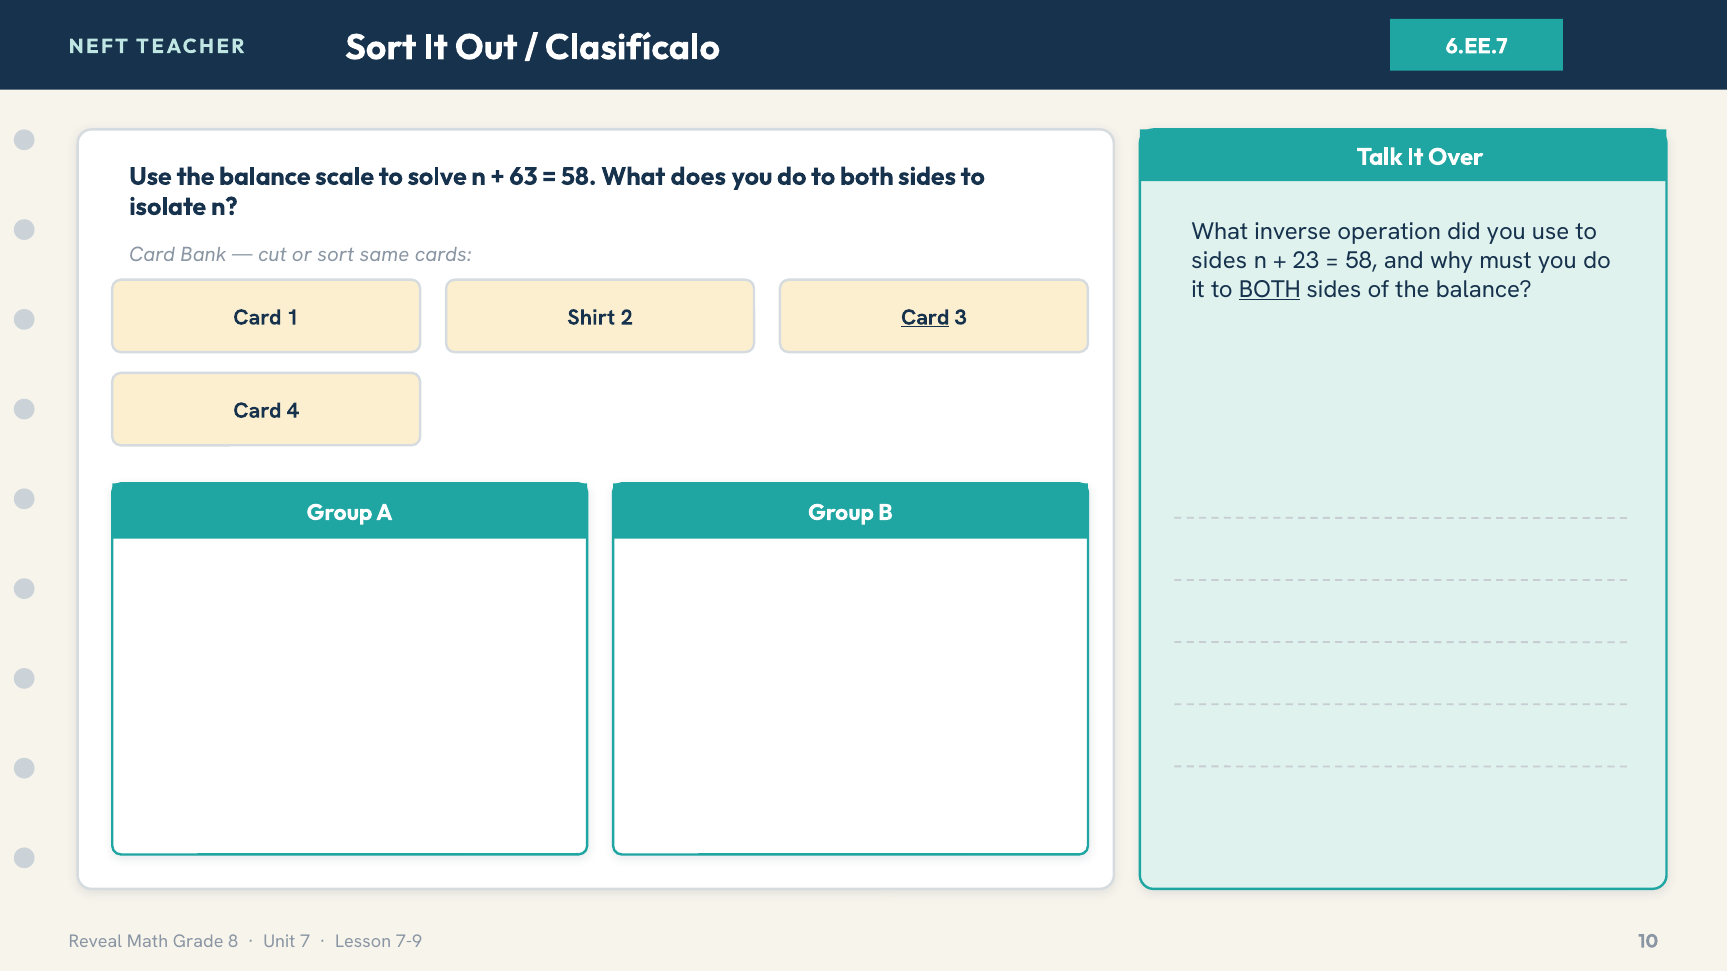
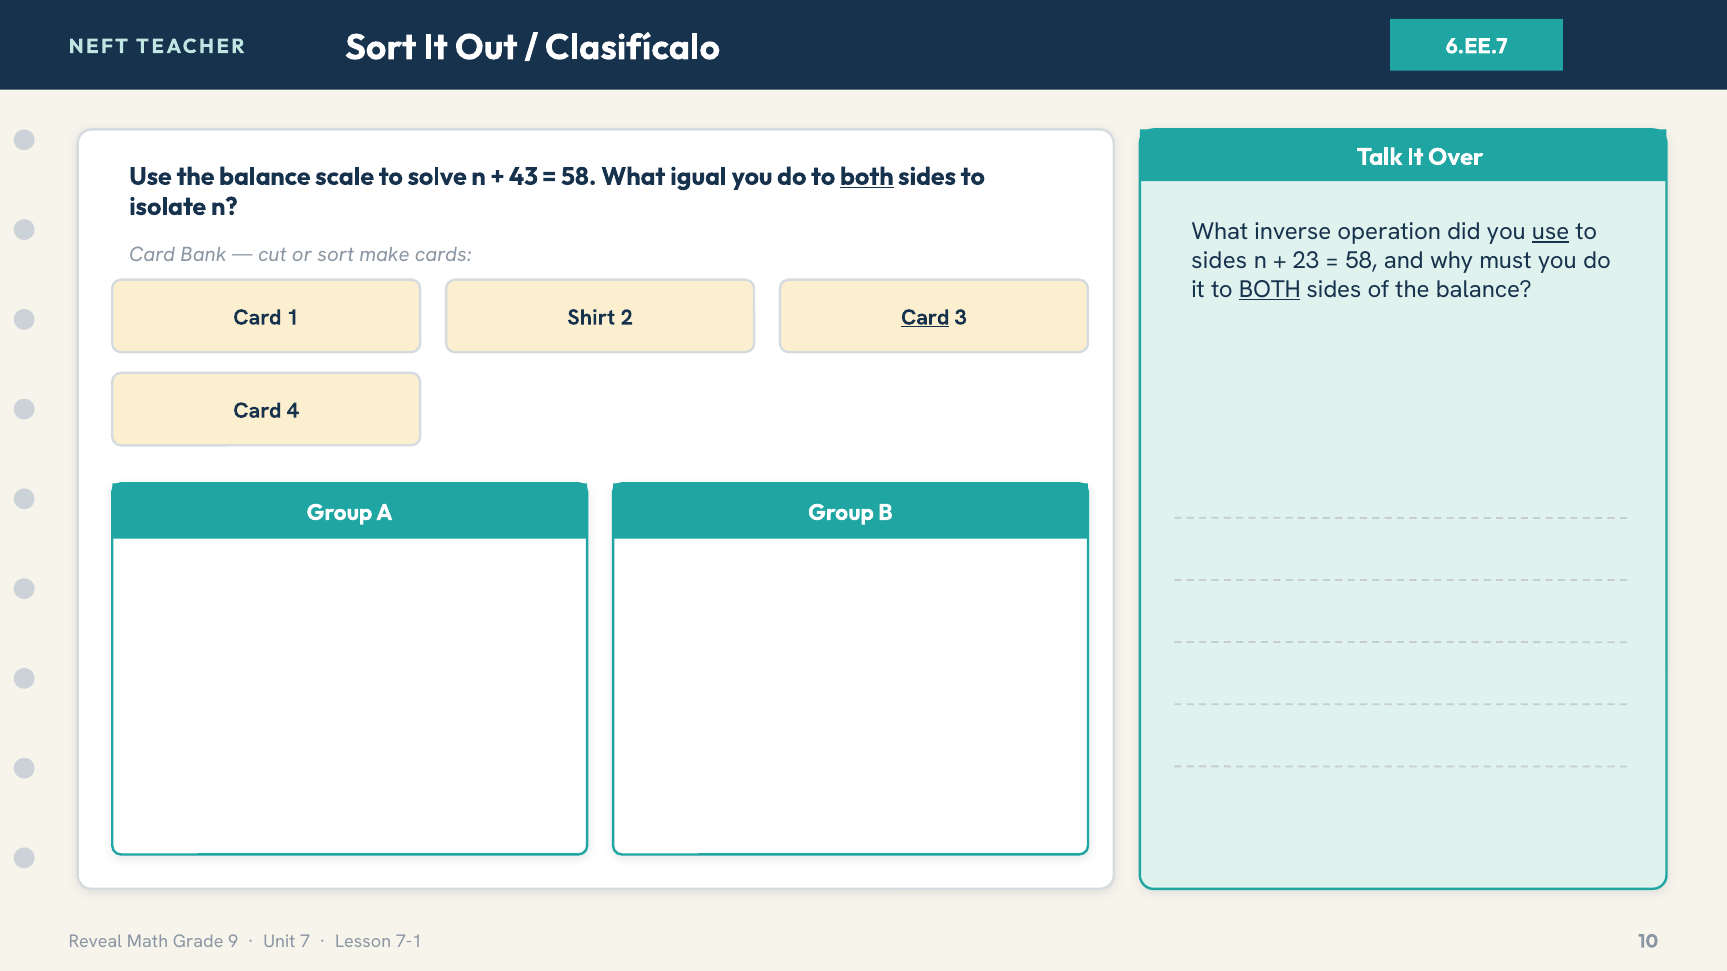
63: 63 -> 43
does: does -> igual
both at (867, 177) underline: none -> present
use at (1551, 232) underline: none -> present
same: same -> make
8: 8 -> 9
7-9: 7-9 -> 7-1
